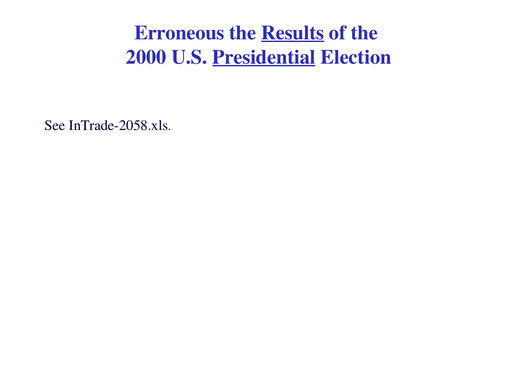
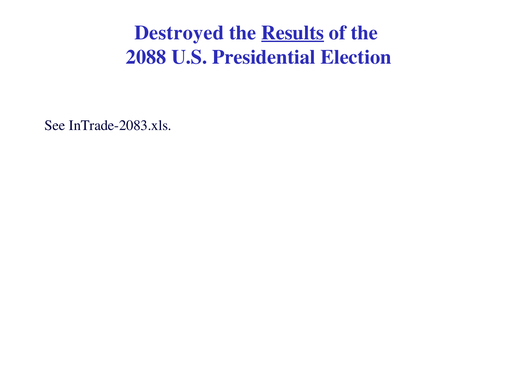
Erroneous: Erroneous -> Destroyed
2000: 2000 -> 2088
Presidential underline: present -> none
InTrade-2058.xls: InTrade-2058.xls -> InTrade-2083.xls
